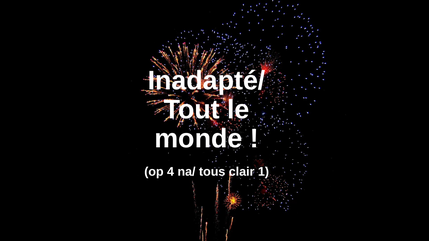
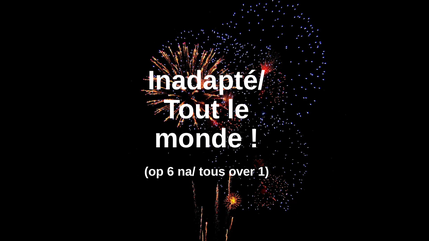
4: 4 -> 6
clair: clair -> over
